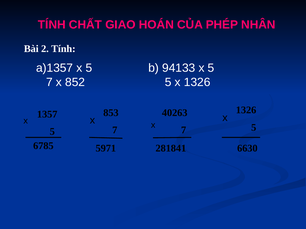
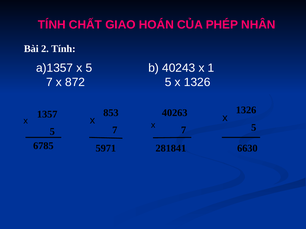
94133: 94133 -> 40243
5 at (211, 68): 5 -> 1
852: 852 -> 872
